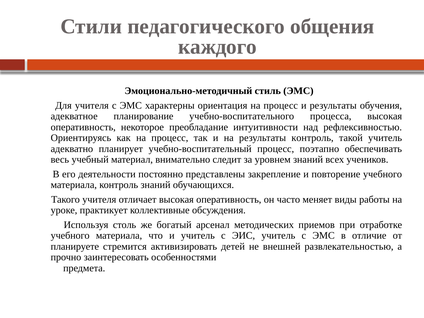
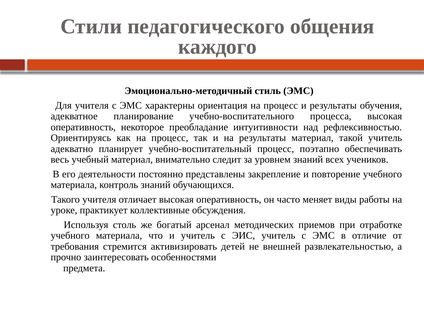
результаты контроль: контроль -> материал
планируете: планируете -> требования
